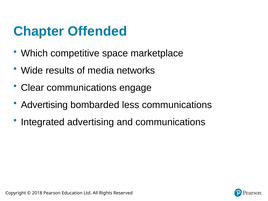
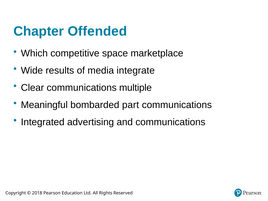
networks: networks -> integrate
engage: engage -> multiple
Advertising at (44, 105): Advertising -> Meaningful
less: less -> part
